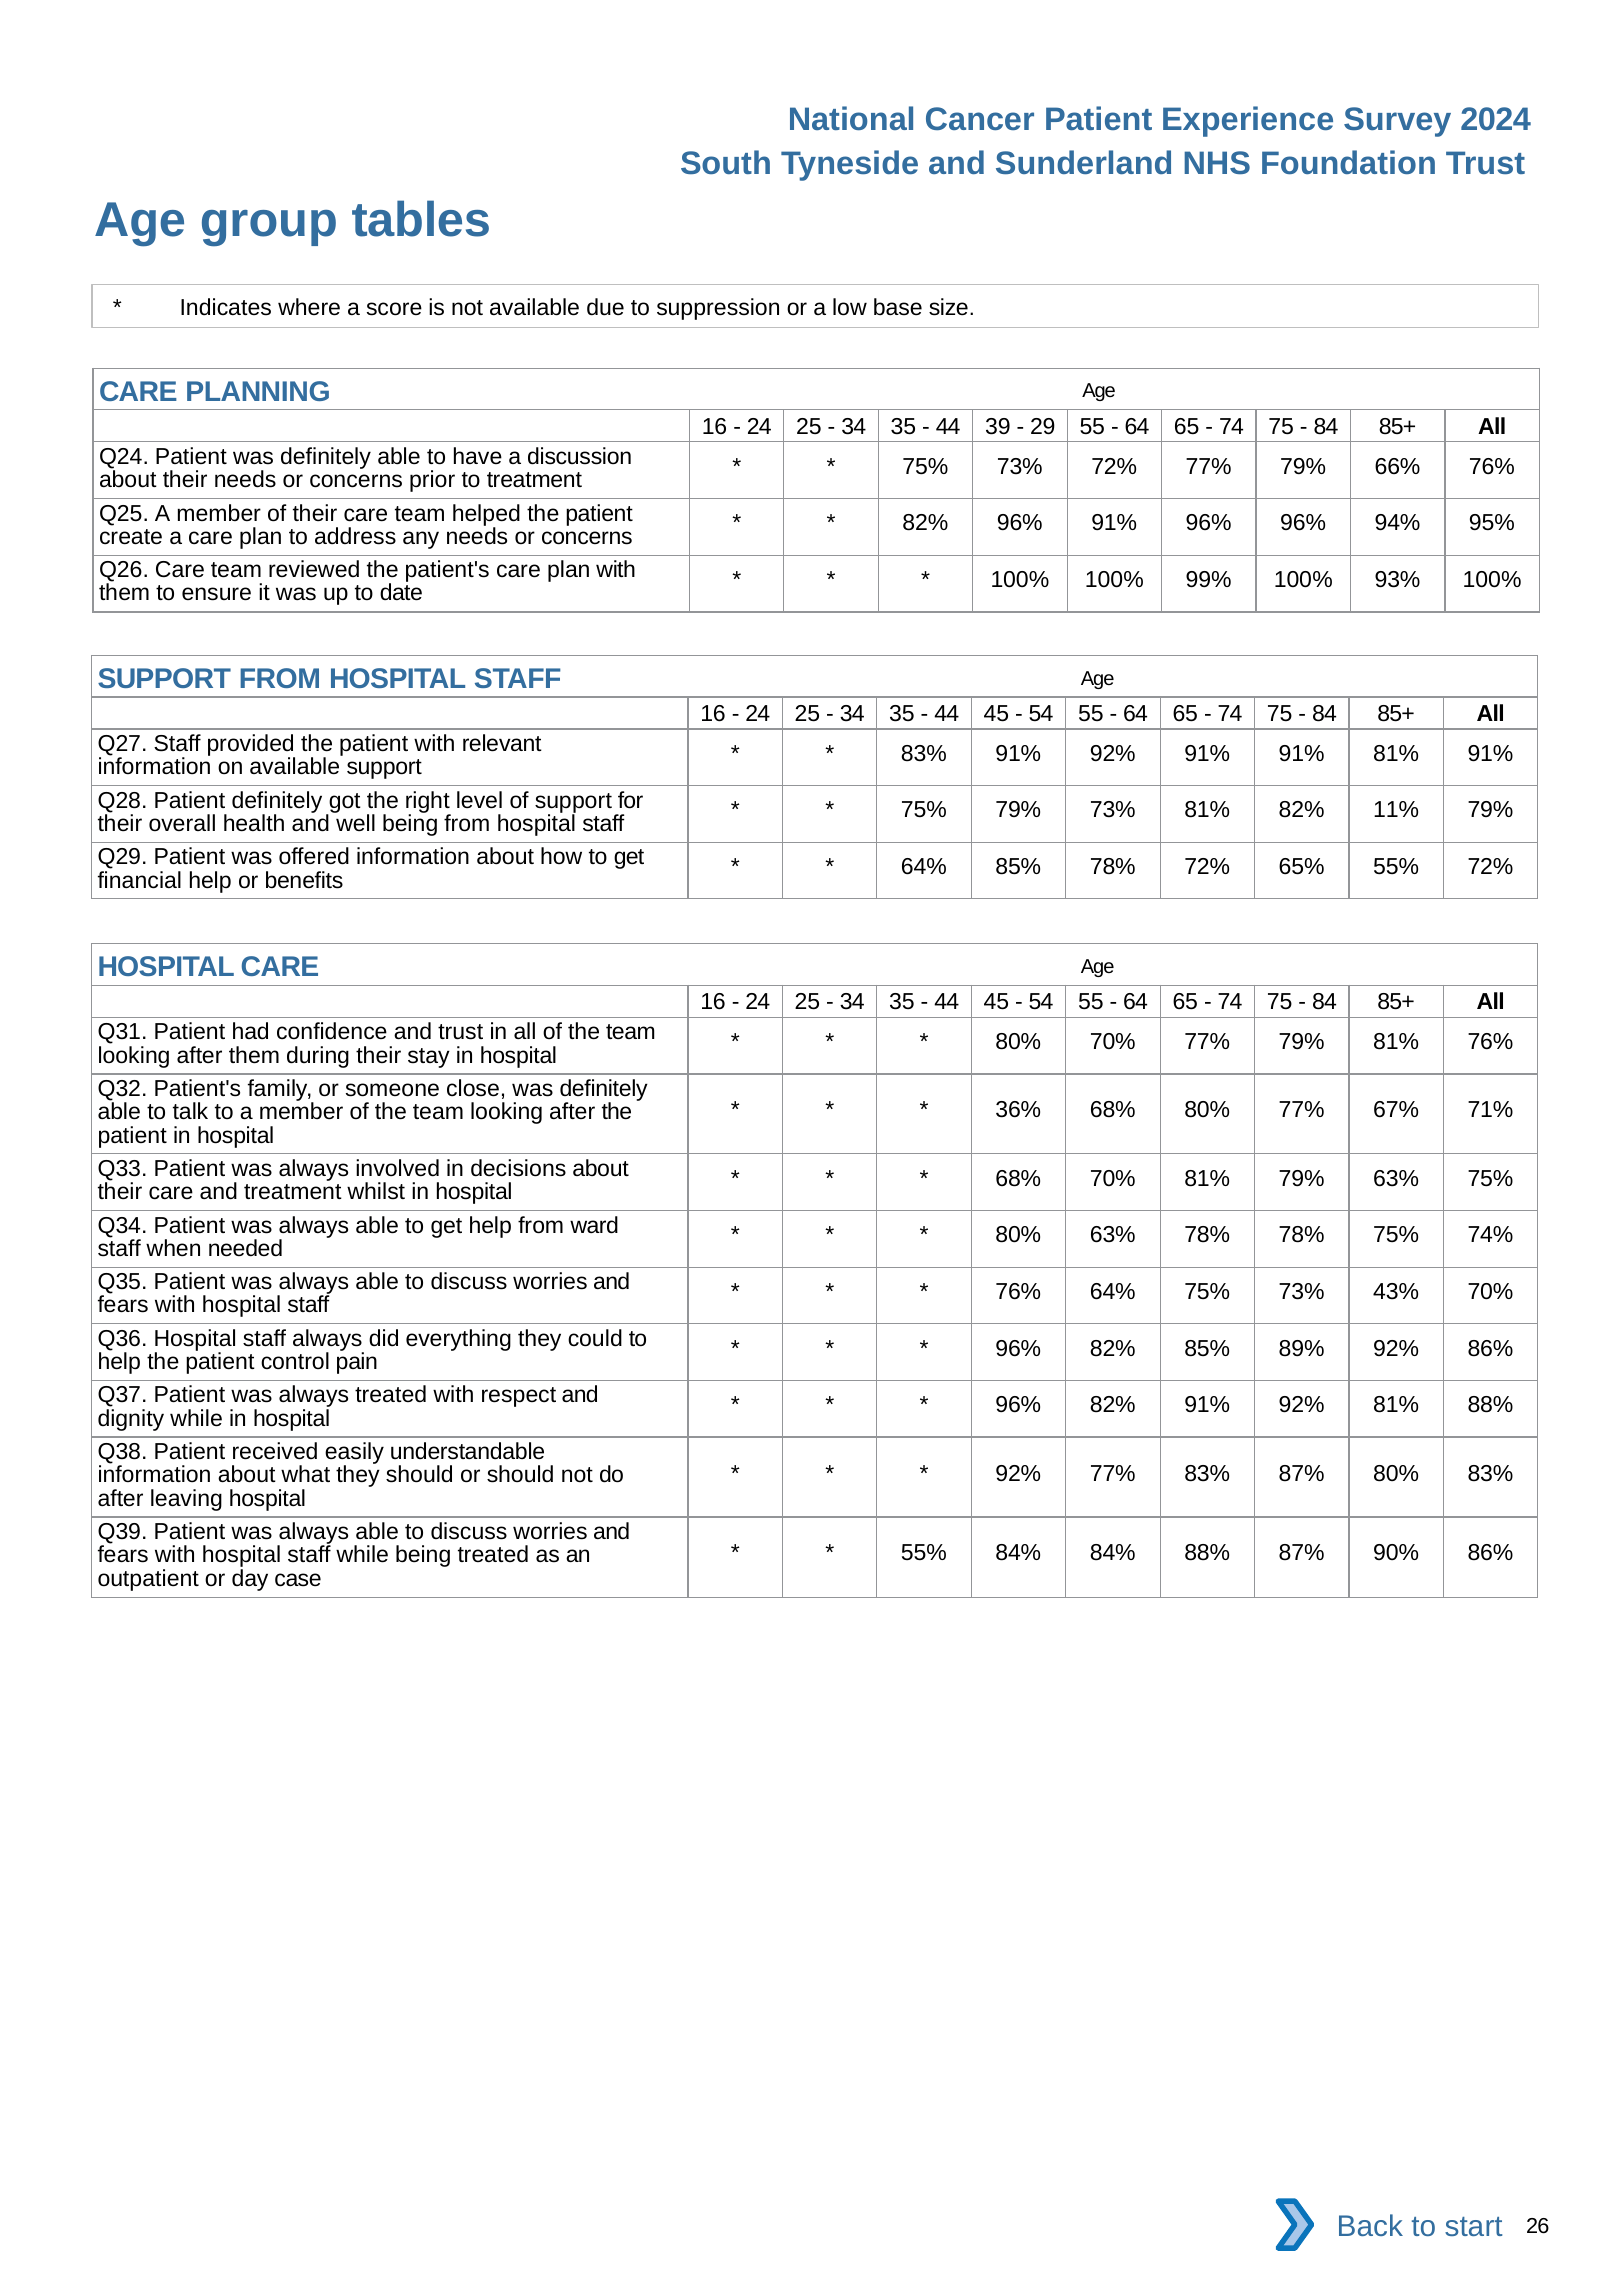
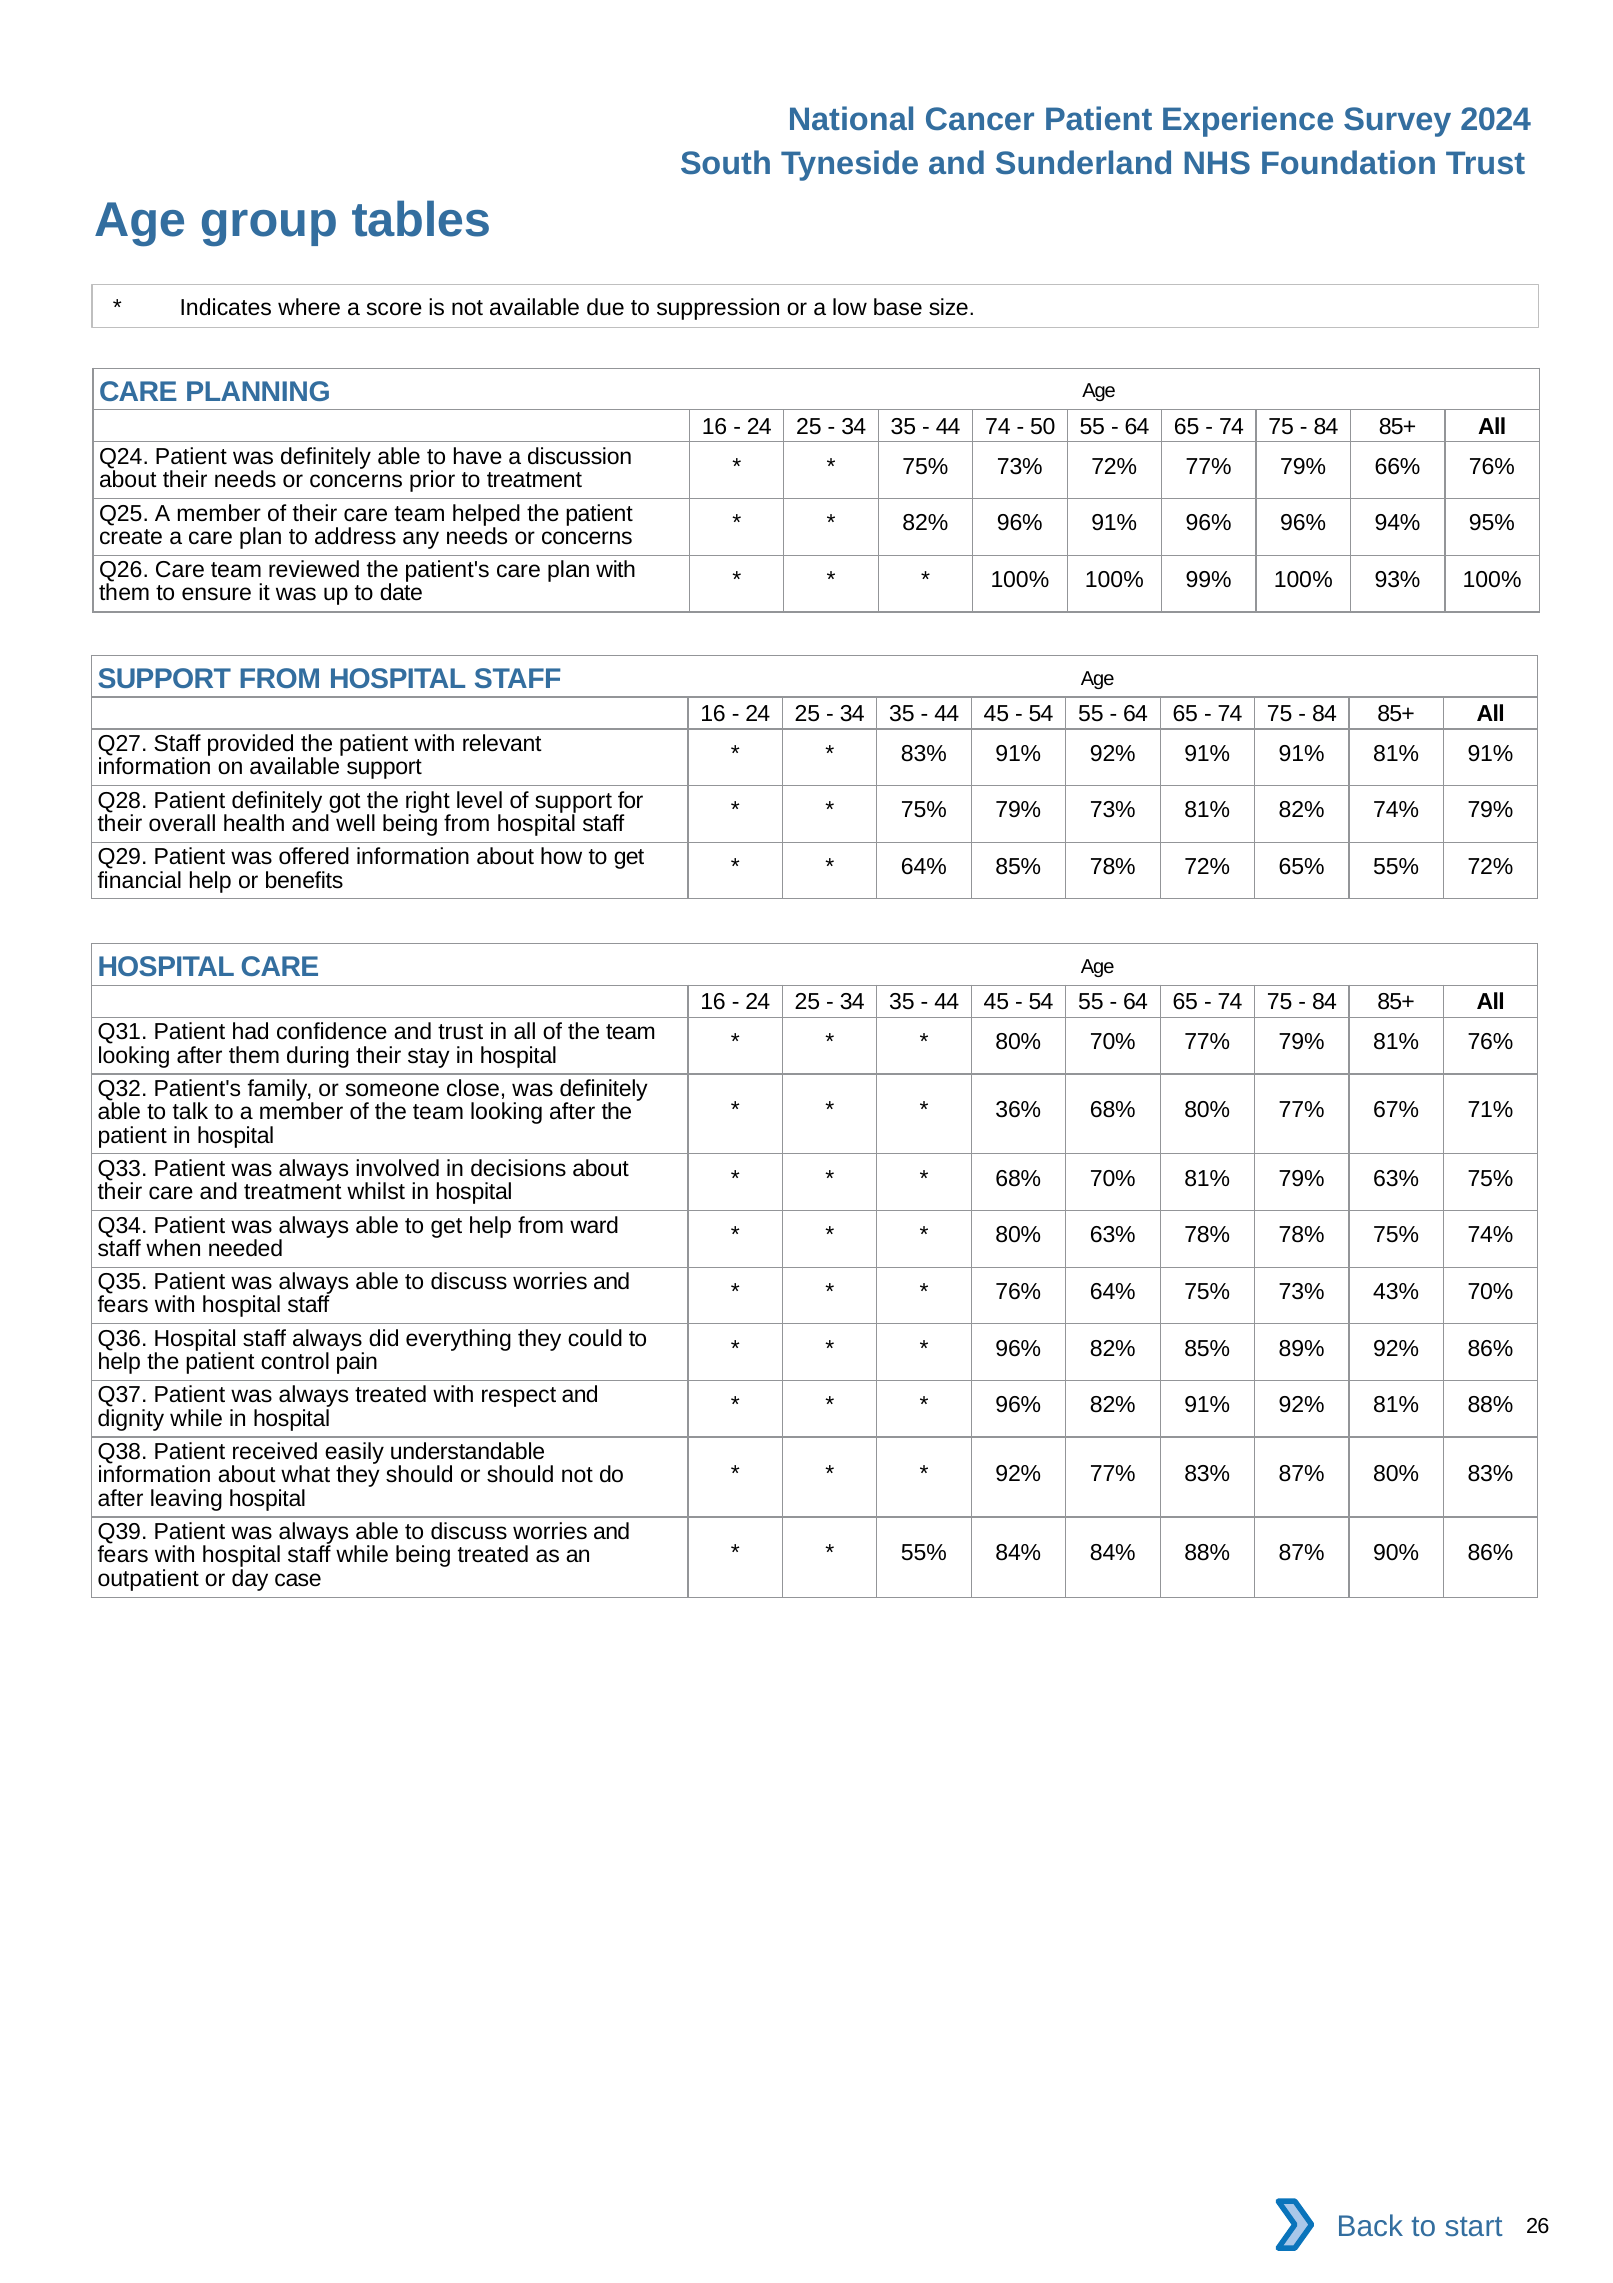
44 39: 39 -> 74
29: 29 -> 50
82% 11%: 11% -> 74%
